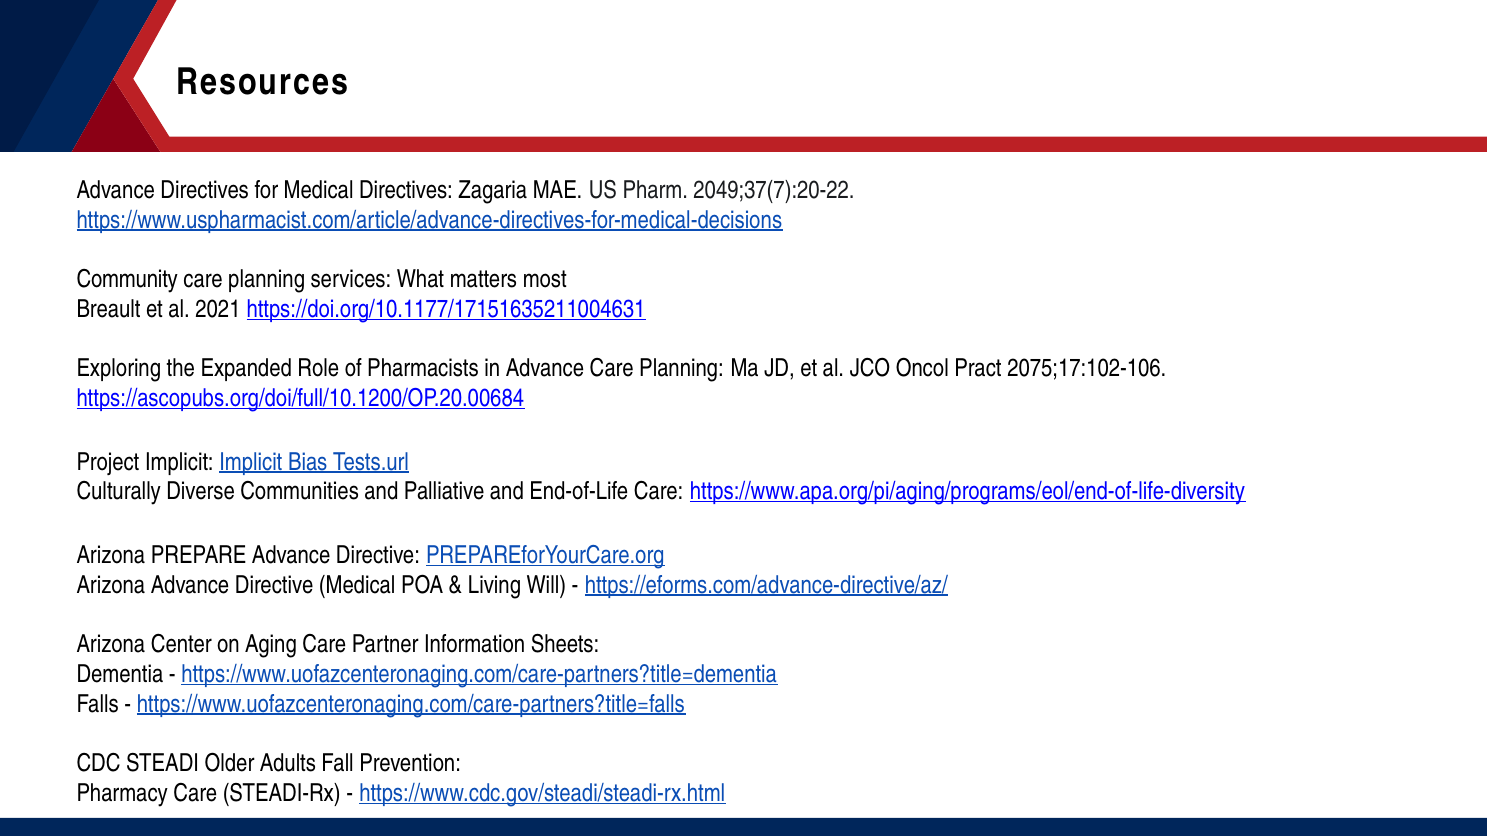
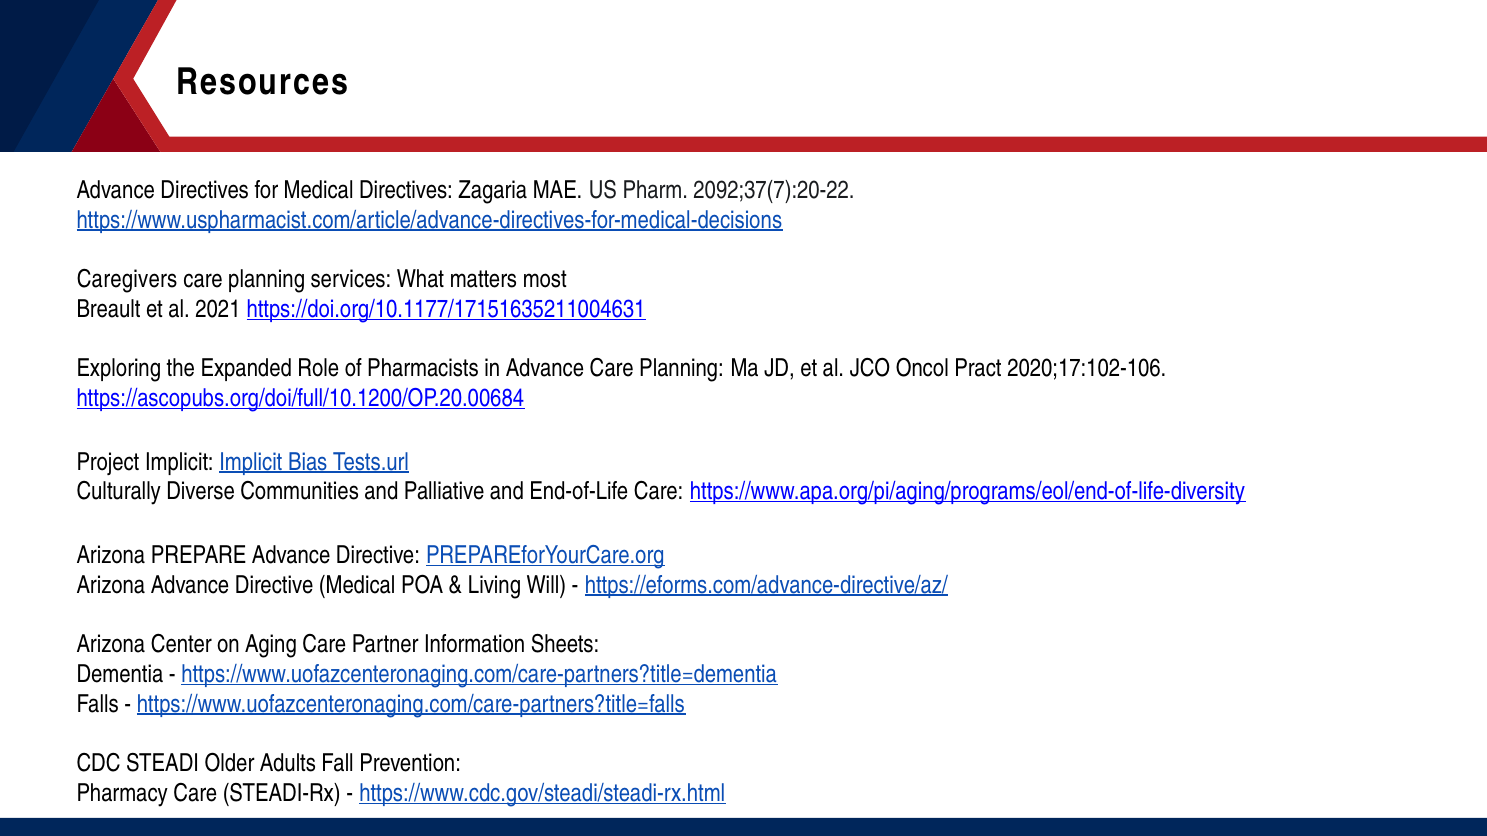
2049;37(7):20-22: 2049;37(7):20-22 -> 2092;37(7):20-22
Community: Community -> Caregivers
2075;17:102-106: 2075;17:102-106 -> 2020;17:102-106
